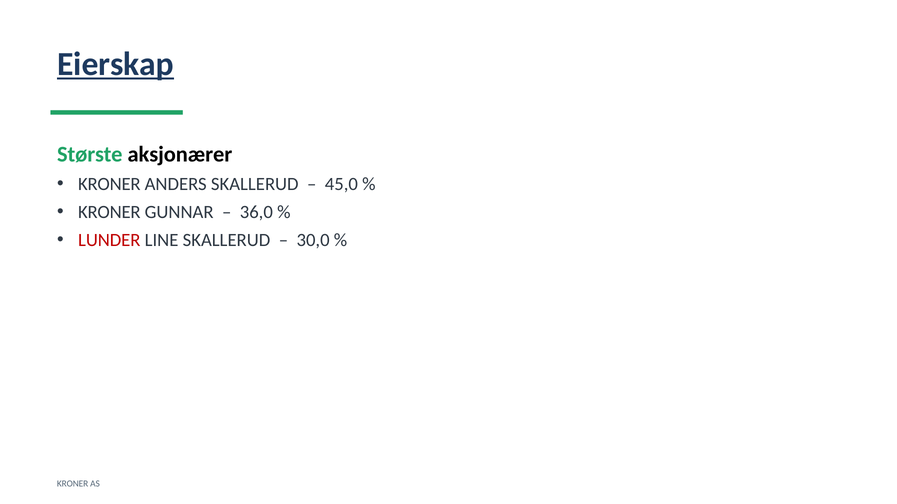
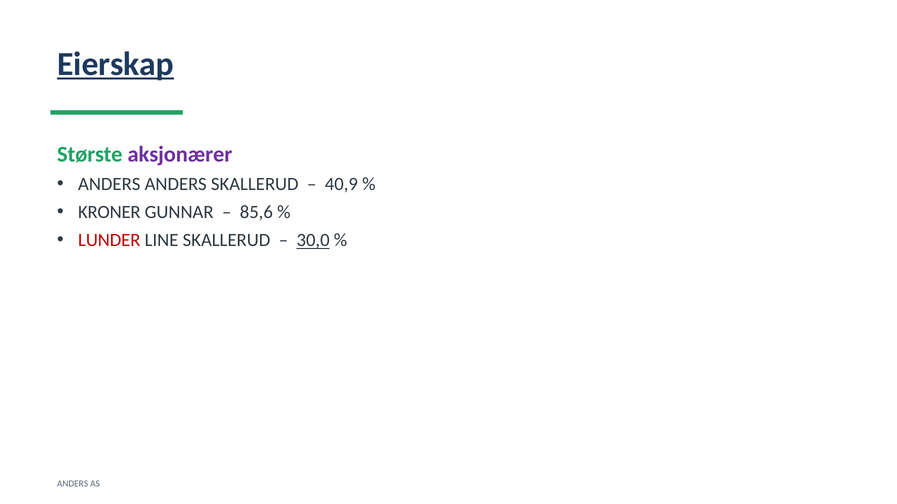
aksjonærer colour: black -> purple
KRONER at (109, 184): KRONER -> ANDERS
45,0: 45,0 -> 40,9
36,0: 36,0 -> 85,6
30,0 underline: none -> present
KRONER at (73, 484): KRONER -> ANDERS
